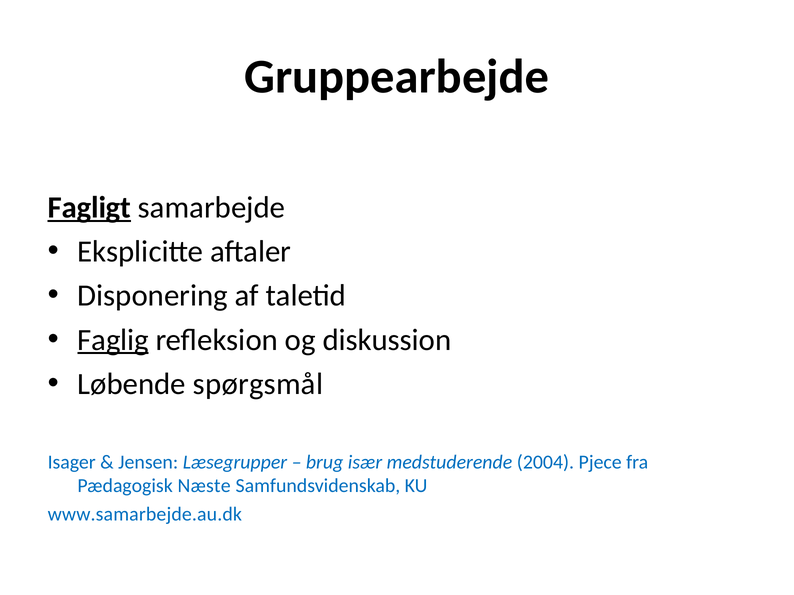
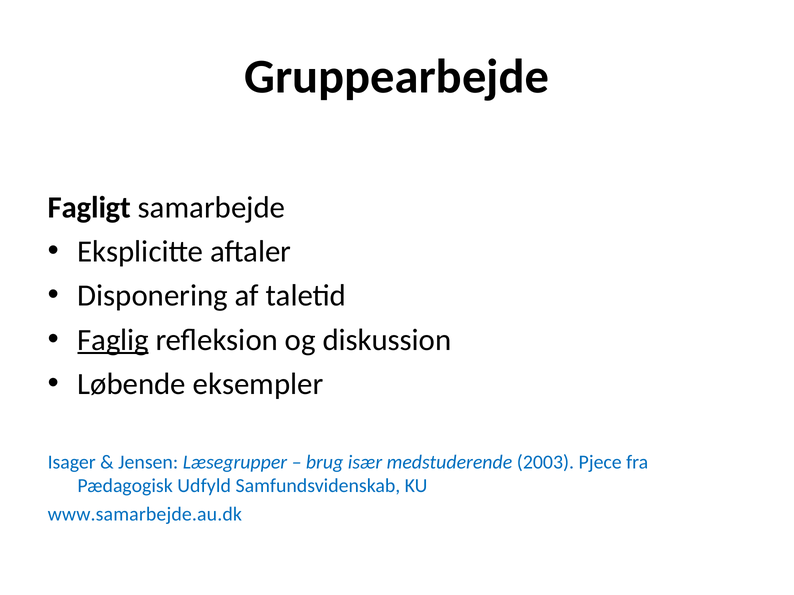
Fagligt underline: present -> none
spørgsmål: spørgsmål -> eksempler
2004: 2004 -> 2003
Næste: Næste -> Udfyld
